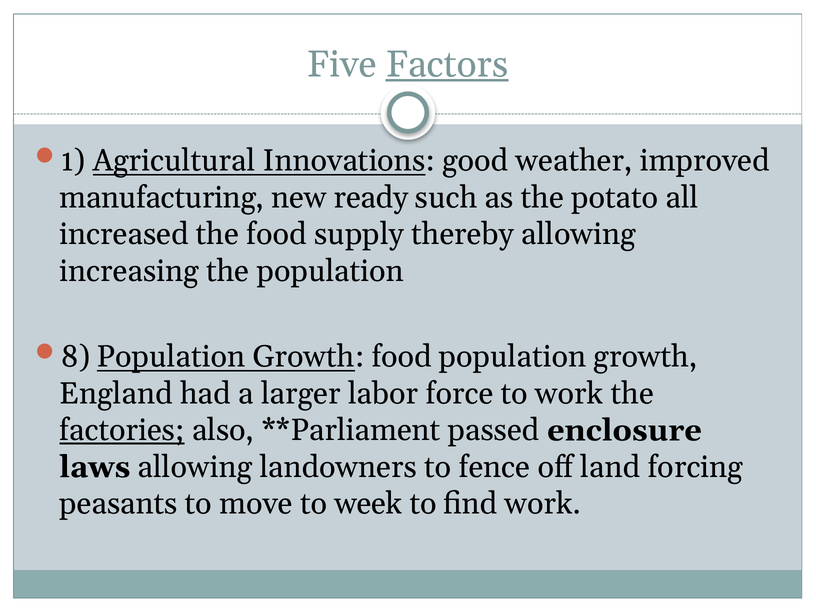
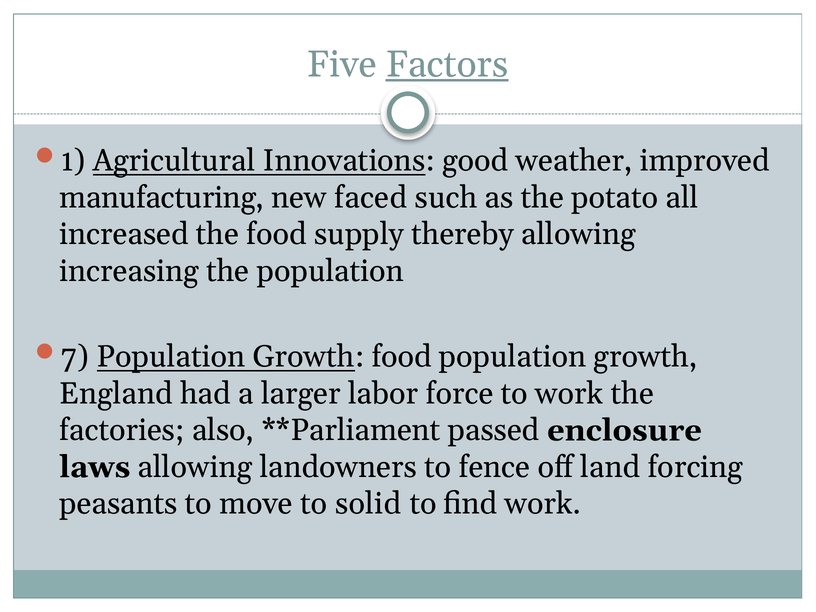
ready: ready -> faced
8: 8 -> 7
factories underline: present -> none
week: week -> solid
